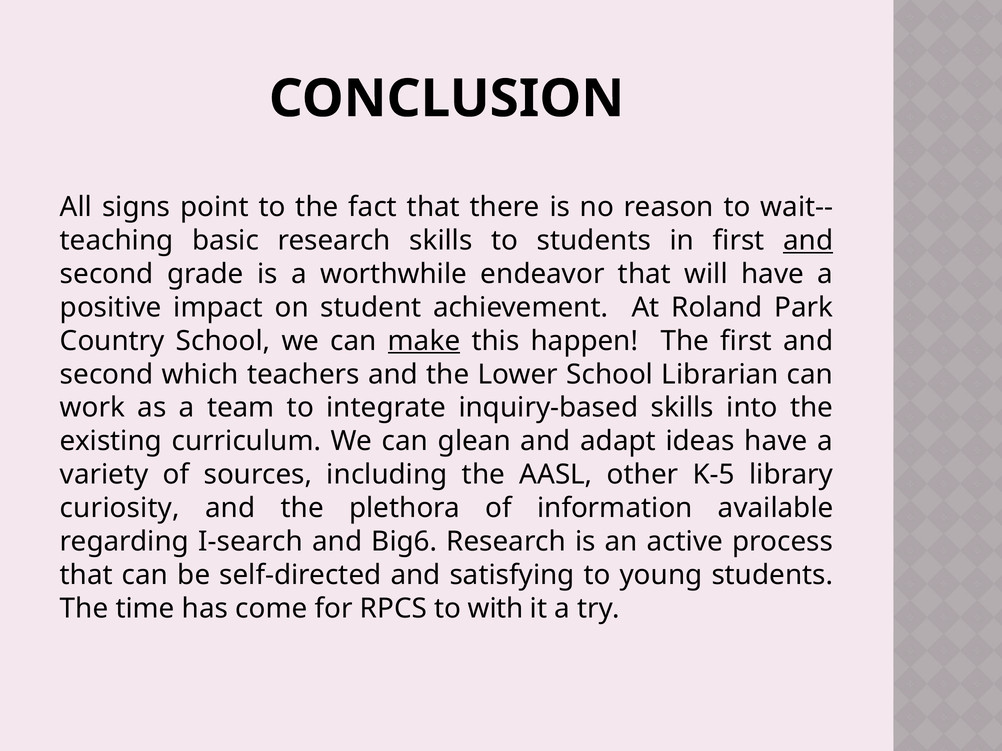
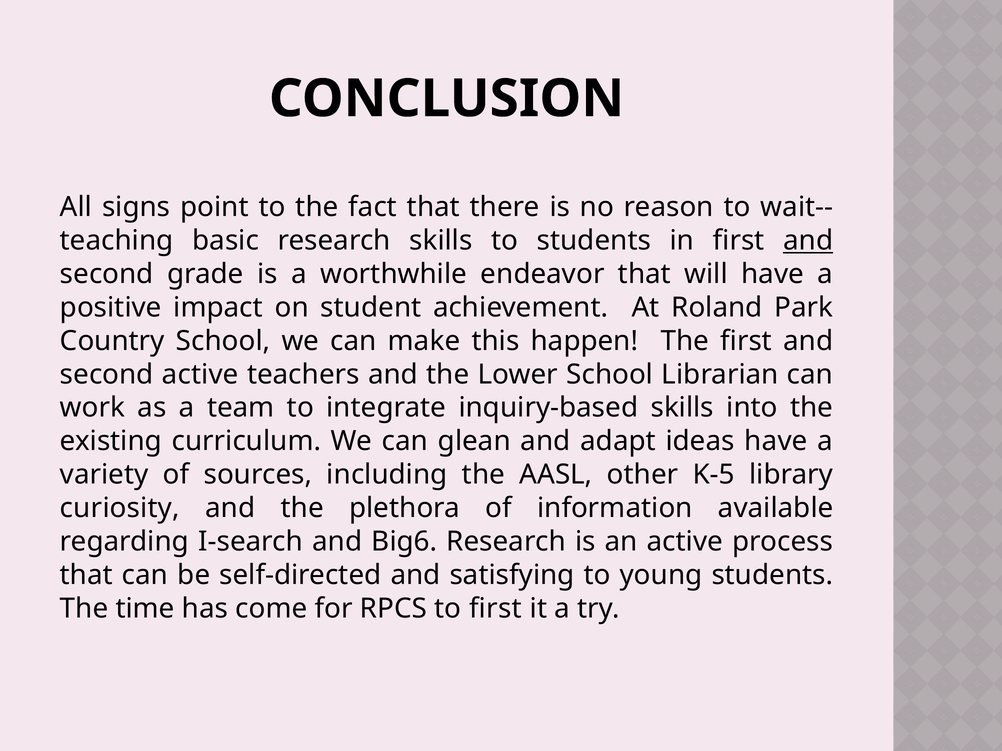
make underline: present -> none
second which: which -> active
to with: with -> first
